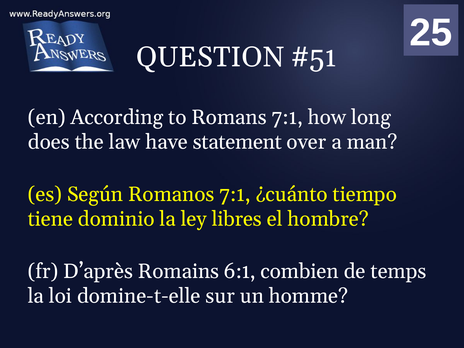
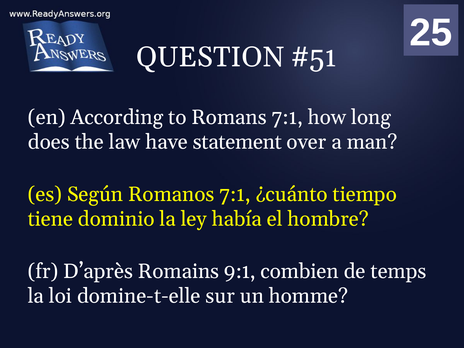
libres: libres -> había
6:1: 6:1 -> 9:1
